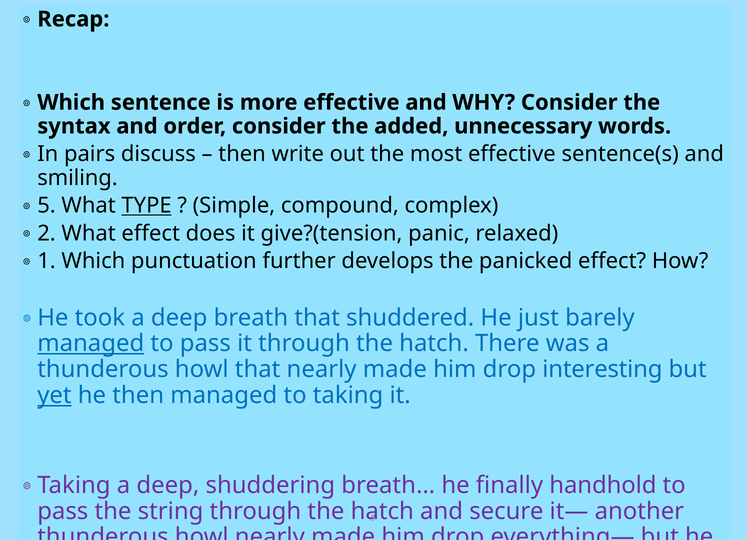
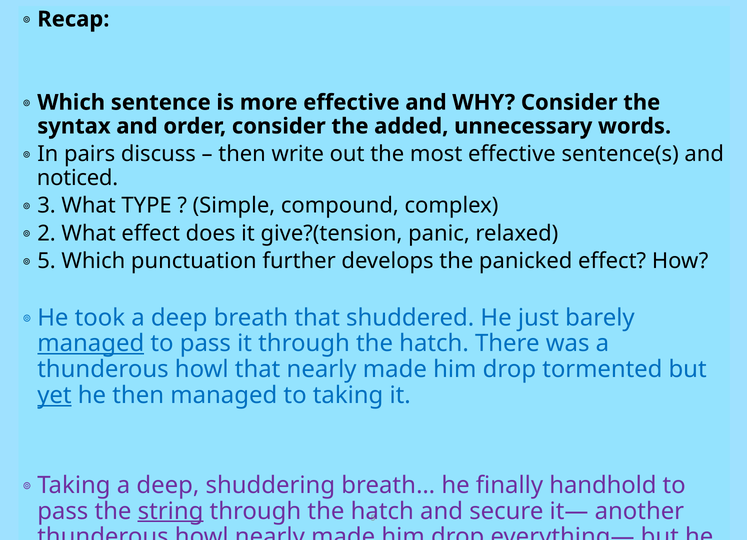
smiling: smiling -> noticed
5 at (46, 205): 5 -> 3
TYPE underline: present -> none
1 at (46, 261): 1 -> 5
interesting: interesting -> tormented
string underline: none -> present
